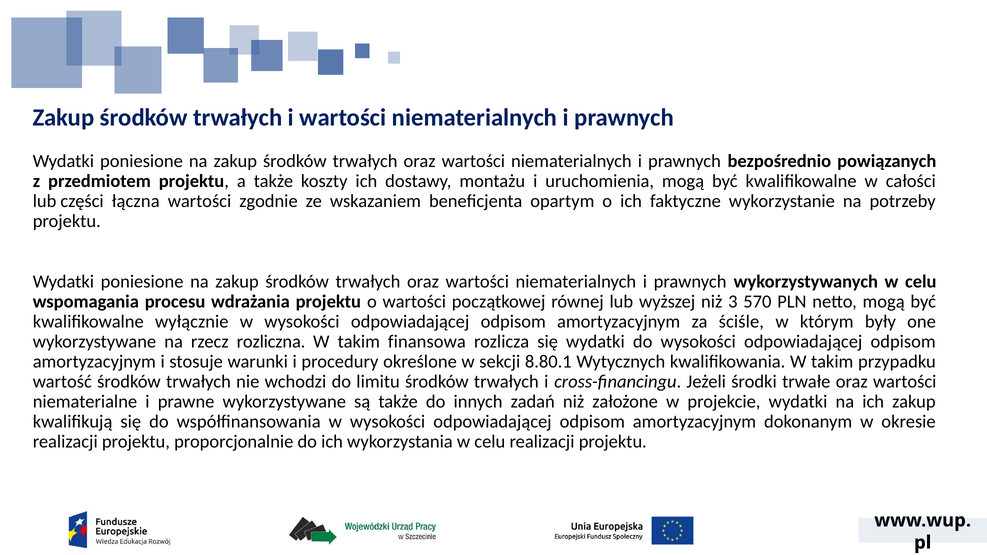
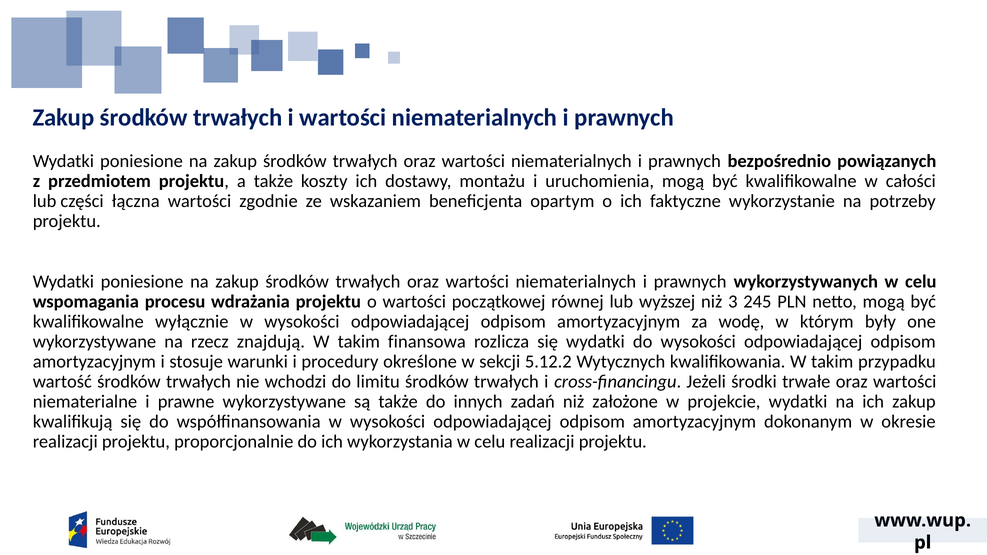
570: 570 -> 245
ściśle: ściśle -> wodę
rozliczna: rozliczna -> znajdują
8.80.1: 8.80.1 -> 5.12.2
